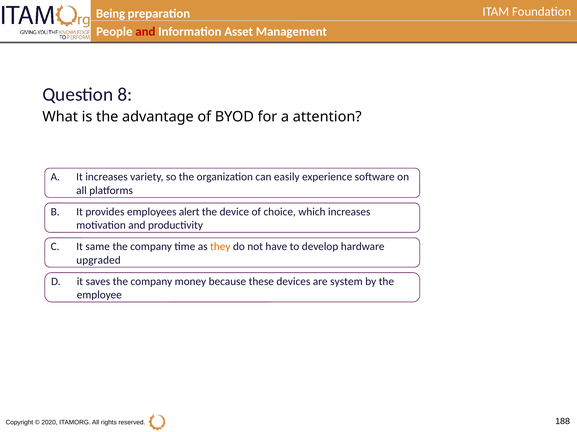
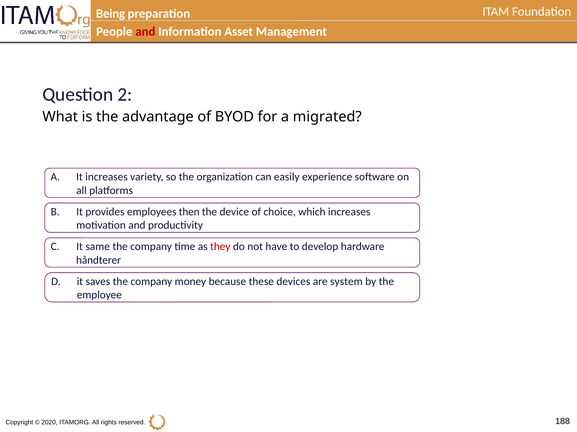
8: 8 -> 2
attention: attention -> migrated
alert: alert -> then
they colour: orange -> red
upgraded: upgraded -> håndterer
